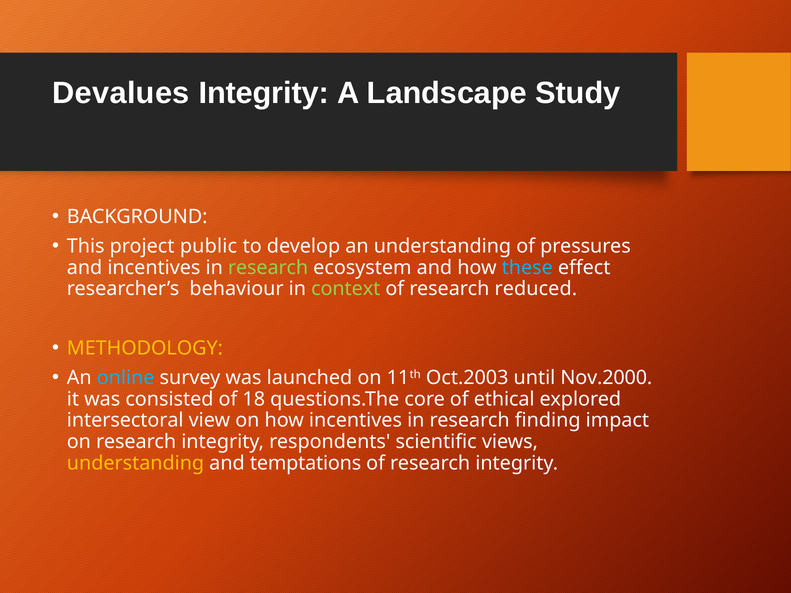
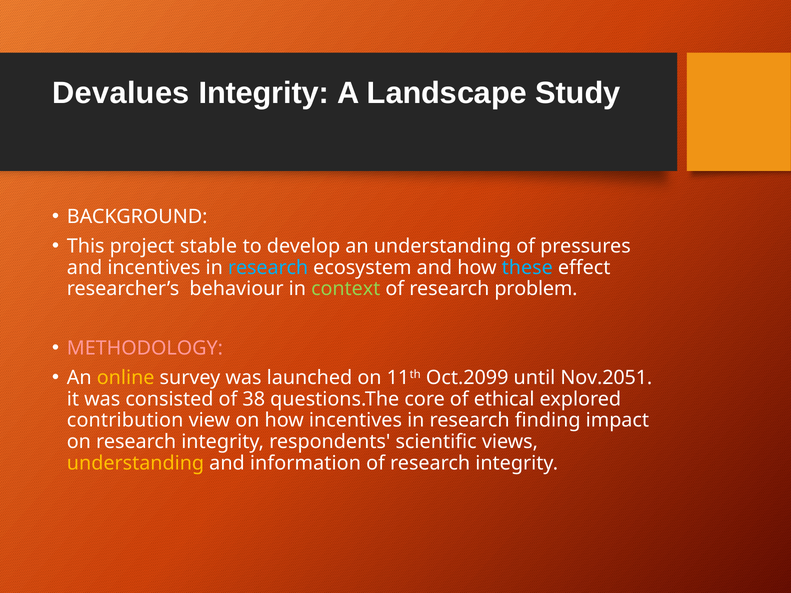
public: public -> stable
research at (268, 268) colour: light green -> light blue
reduced: reduced -> problem
METHODOLOGY colour: yellow -> pink
online colour: light blue -> yellow
Oct.2003: Oct.2003 -> Oct.2099
Nov.2000: Nov.2000 -> Nov.2051
18: 18 -> 38
intersectoral: intersectoral -> contribution
temptations: temptations -> information
